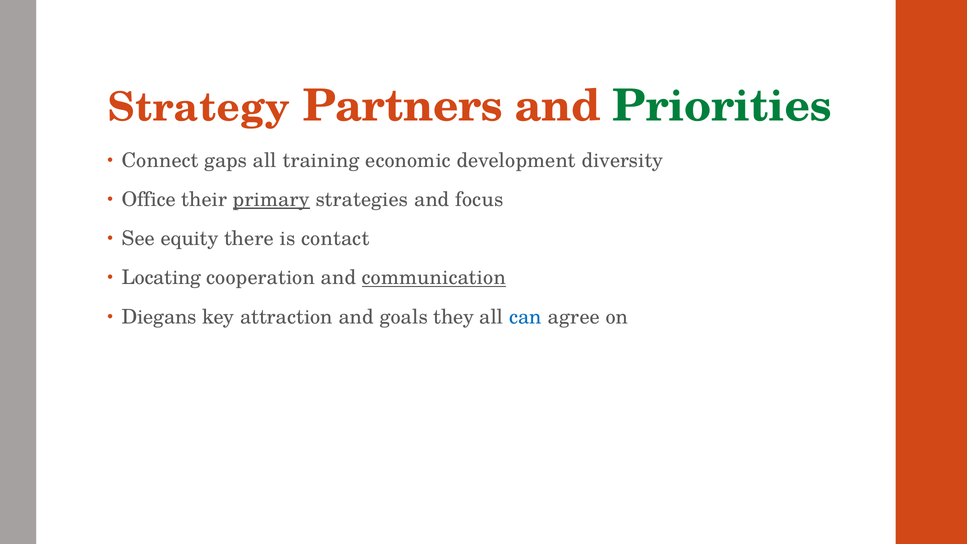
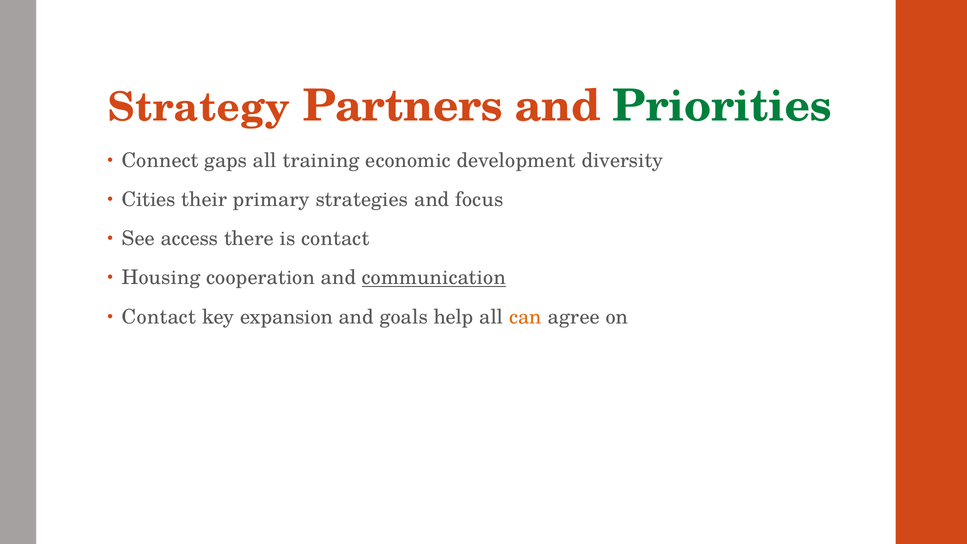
Office: Office -> Cities
primary underline: present -> none
equity: equity -> access
Locating: Locating -> Housing
Diegans at (159, 317): Diegans -> Contact
attraction: attraction -> expansion
they: they -> help
can colour: blue -> orange
